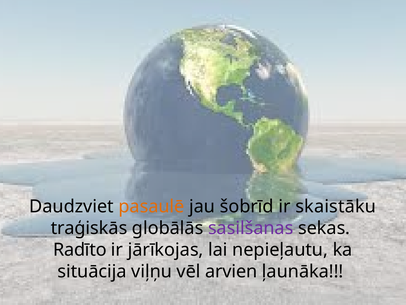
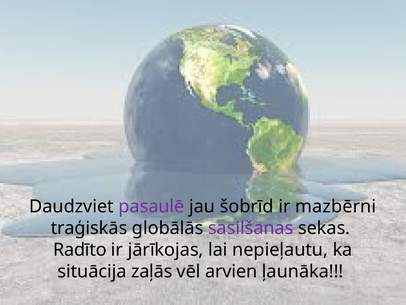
pasaulē colour: orange -> purple
skaistāku: skaistāku -> mazbērni
viļņu: viļņu -> zaļās
